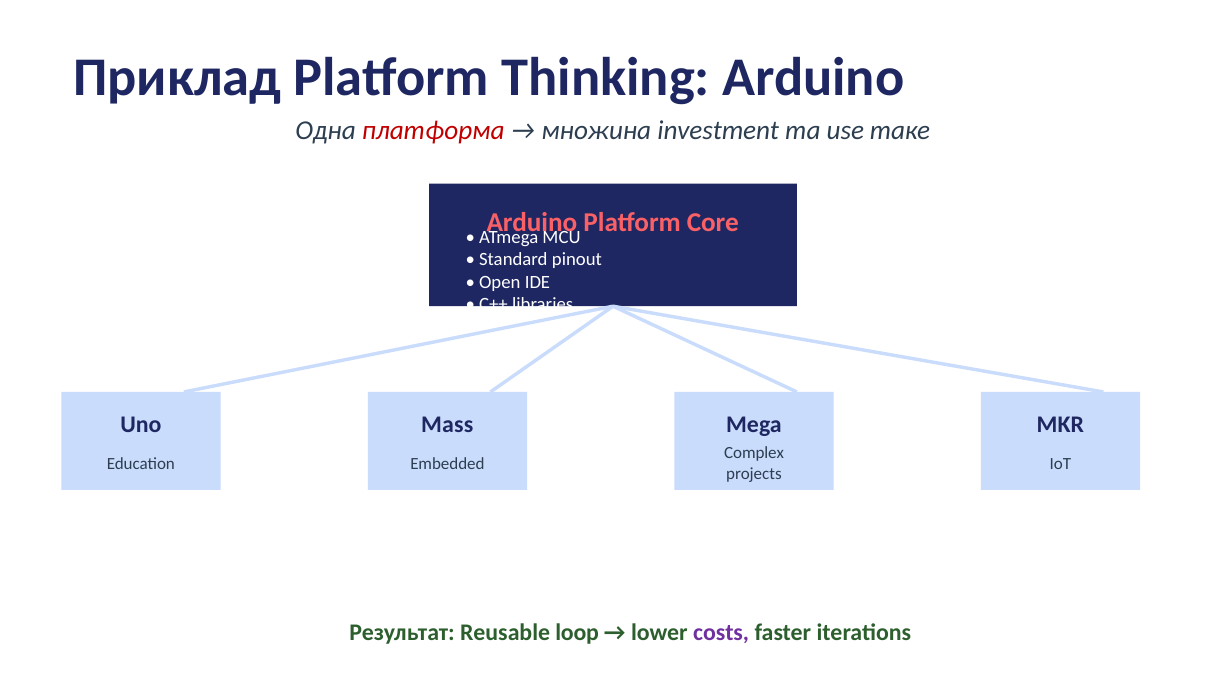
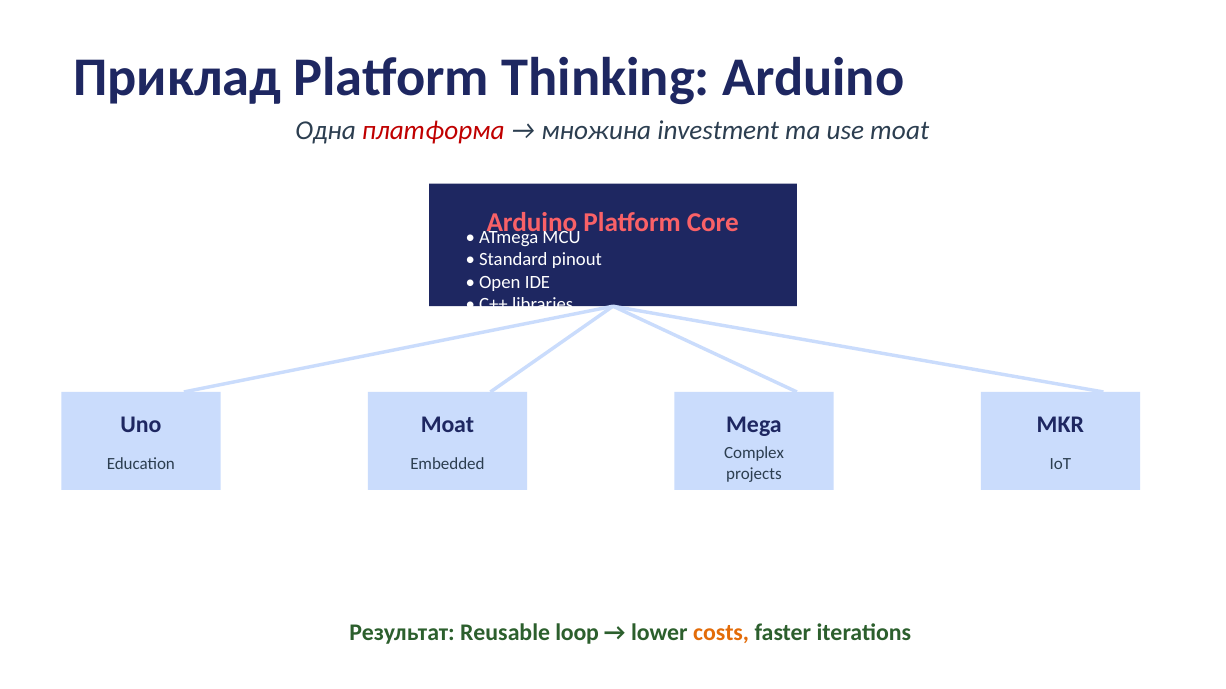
use таке: таке -> moat
Mass at (447, 425): Mass -> Moat
costs colour: purple -> orange
